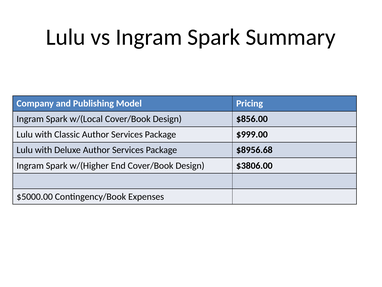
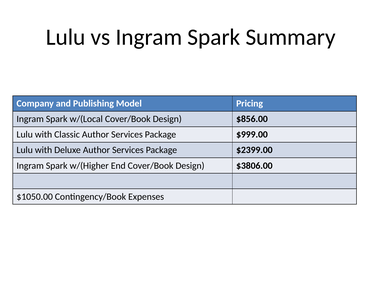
$8956.68: $8956.68 -> $2399.00
$5000.00: $5000.00 -> $1050.00
